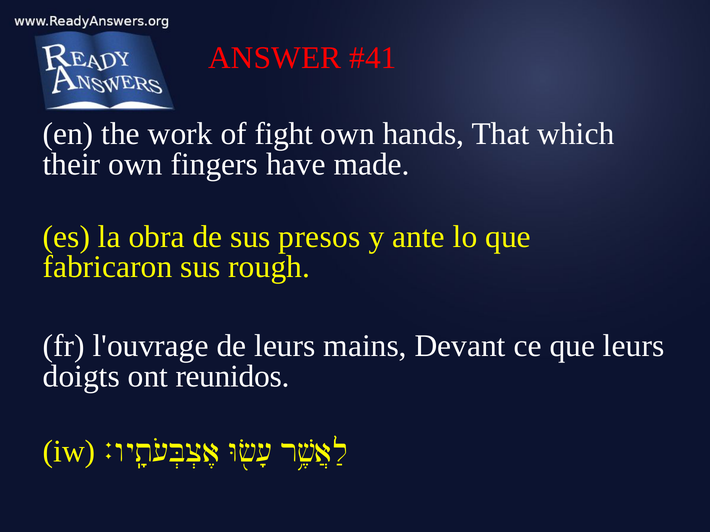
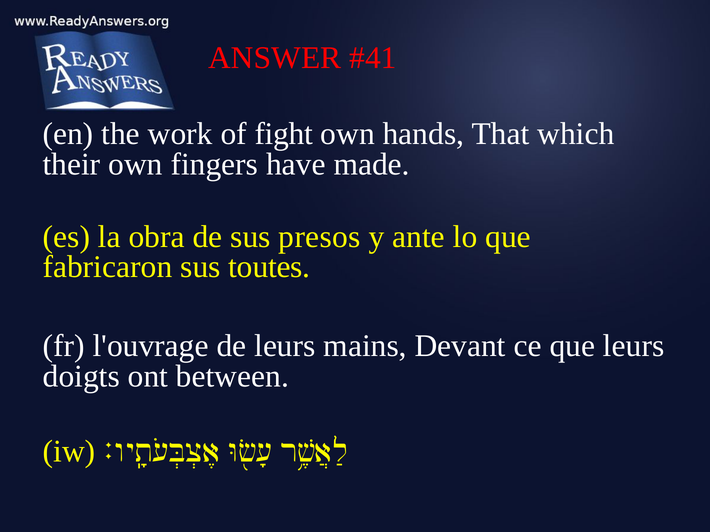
rough: rough -> toutes
reunidos: reunidos -> between
